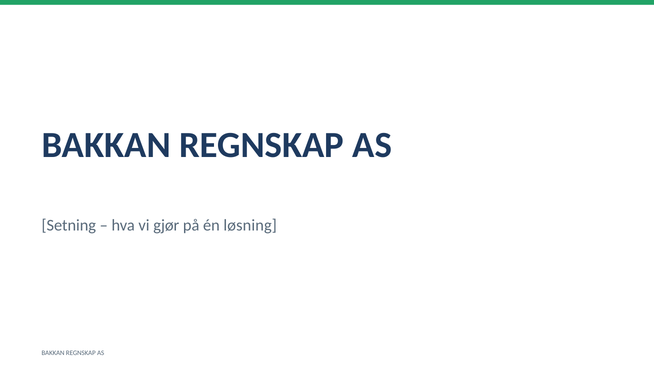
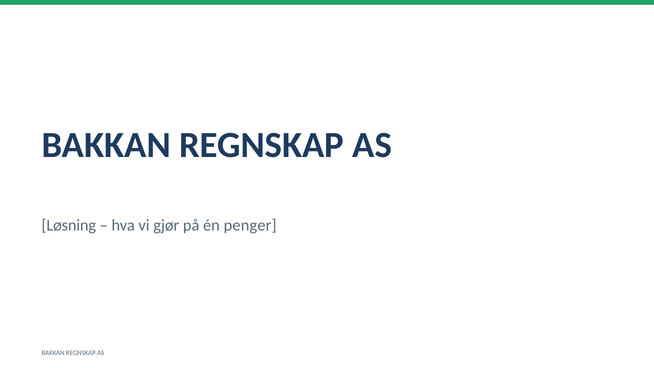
Setning: Setning -> Løsning
løsning: løsning -> penger
